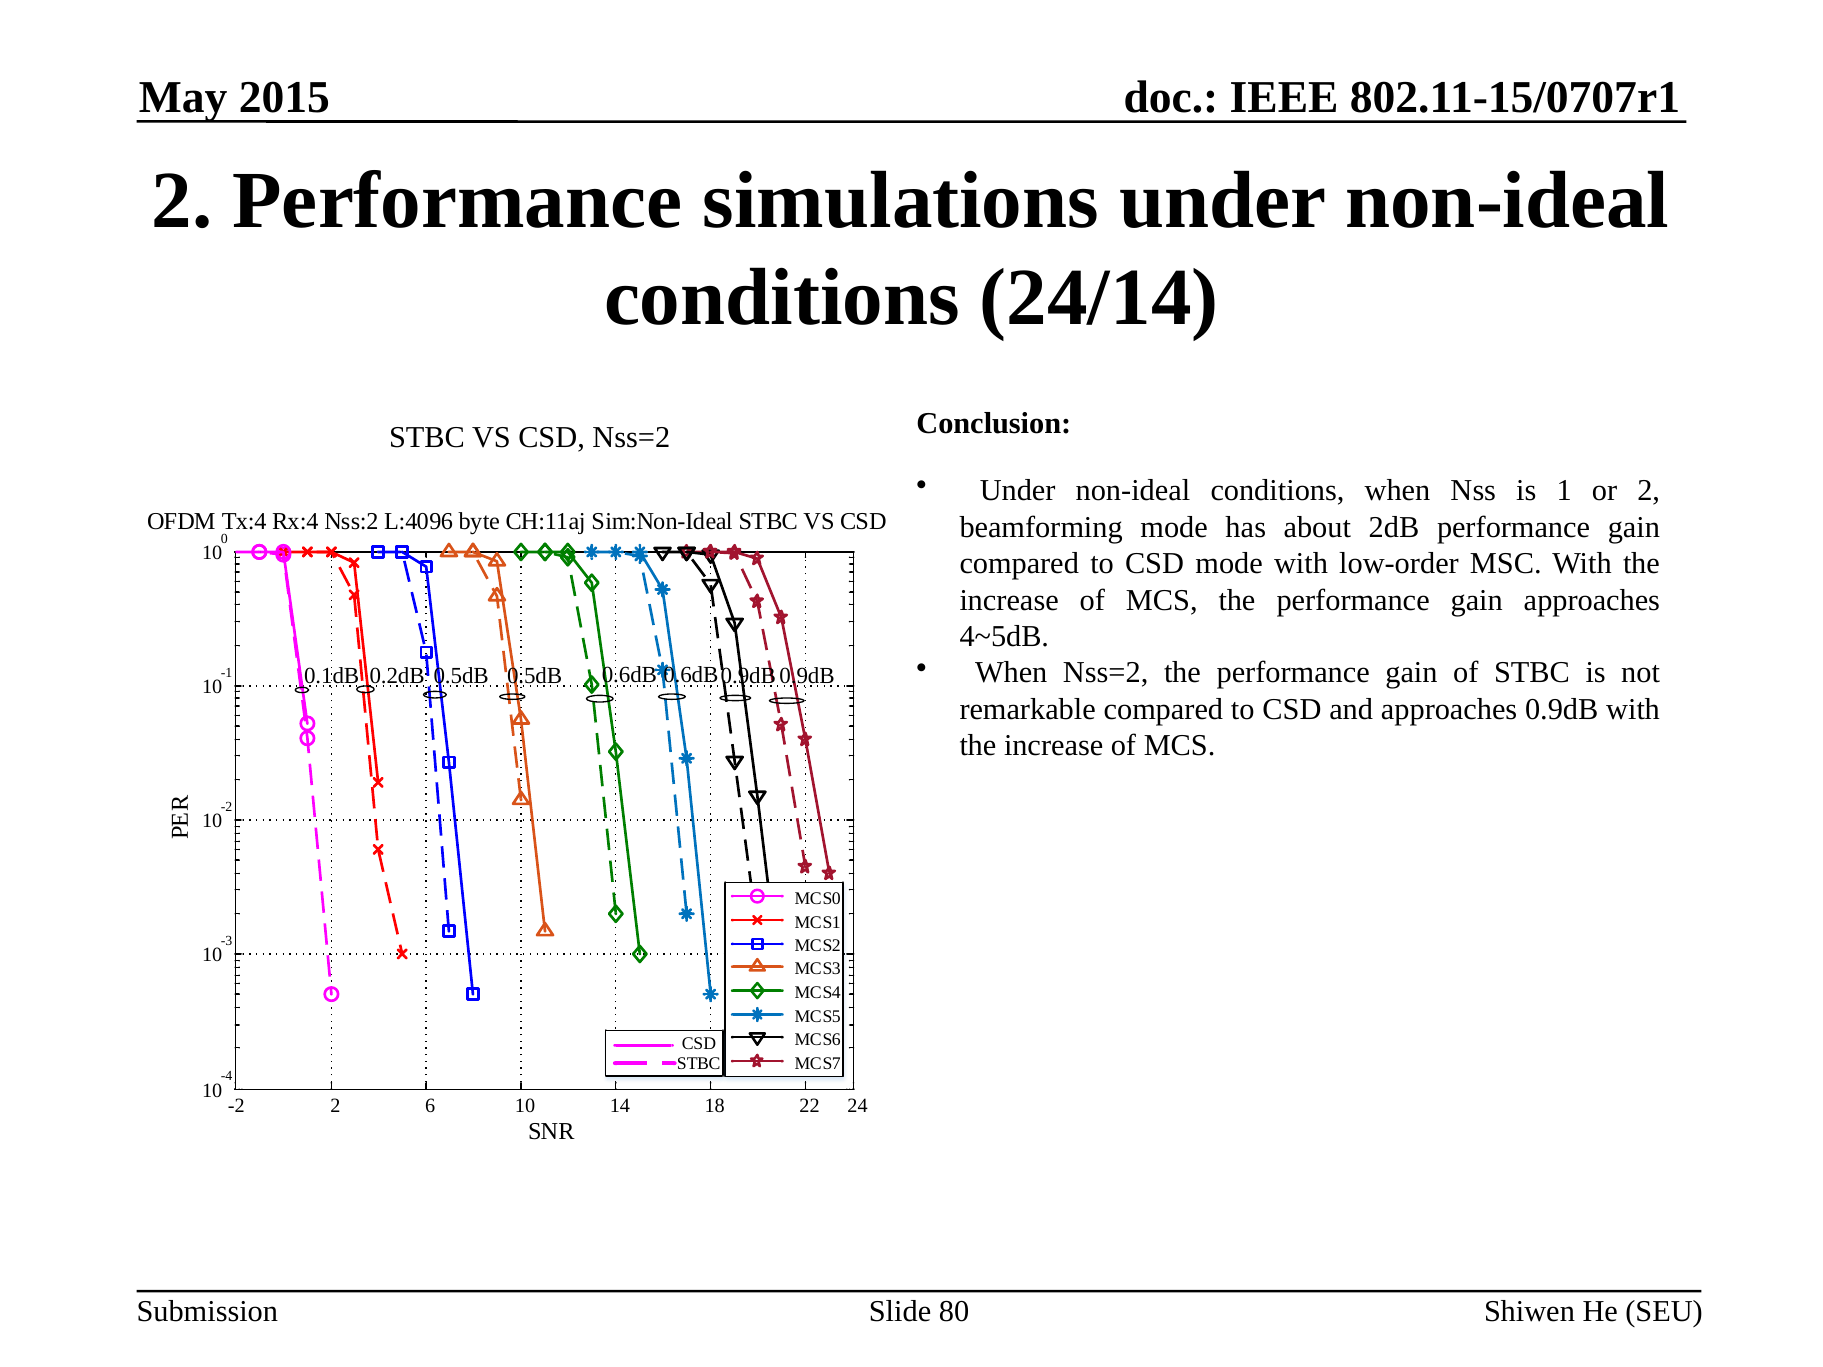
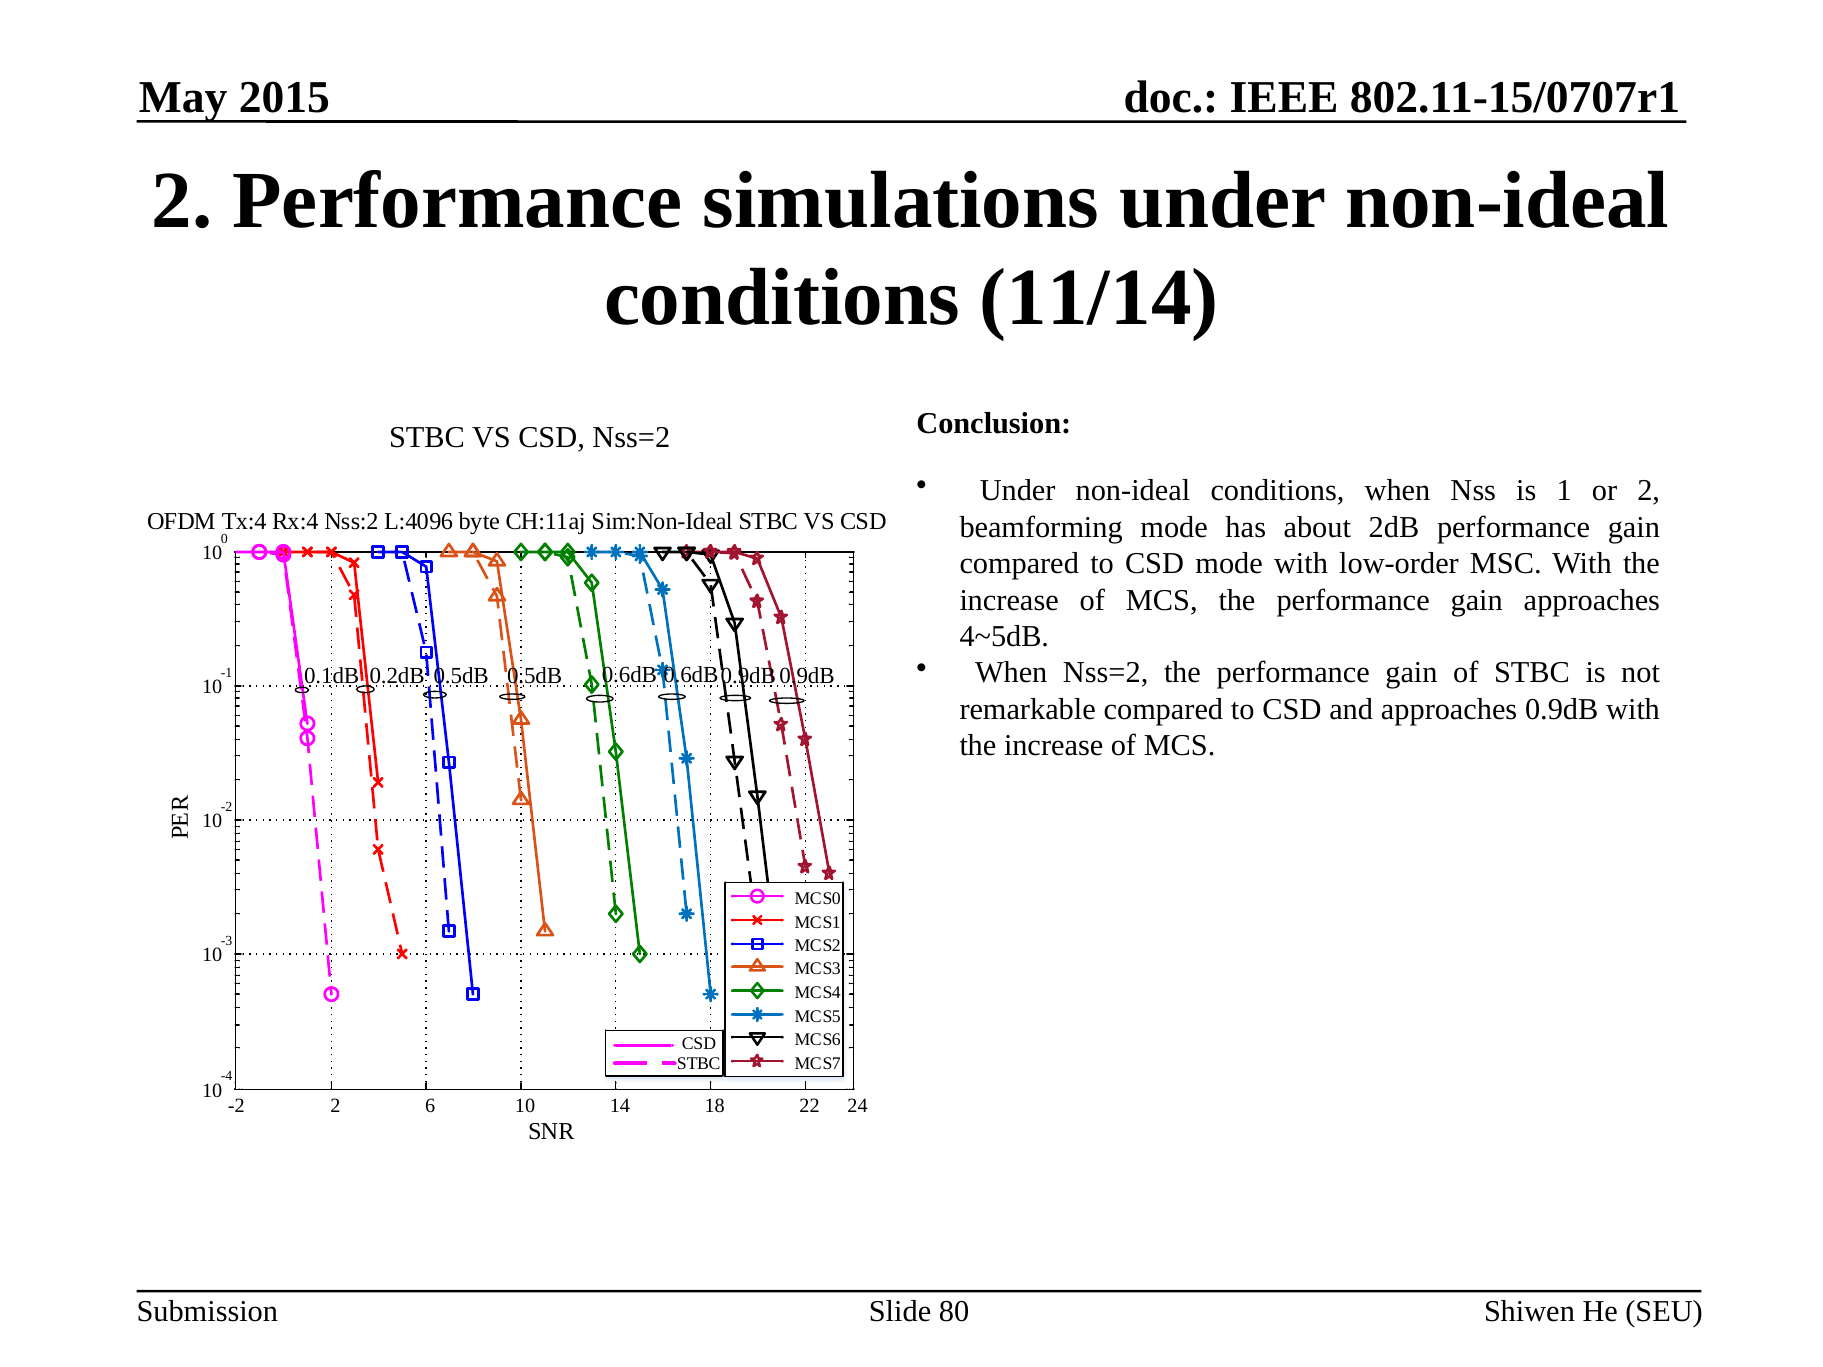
24/14: 24/14 -> 11/14
